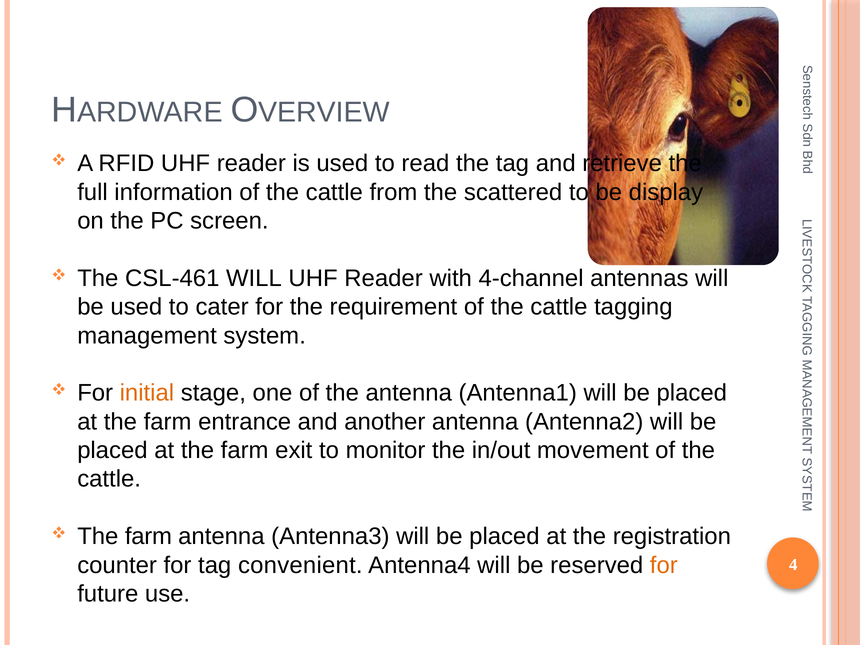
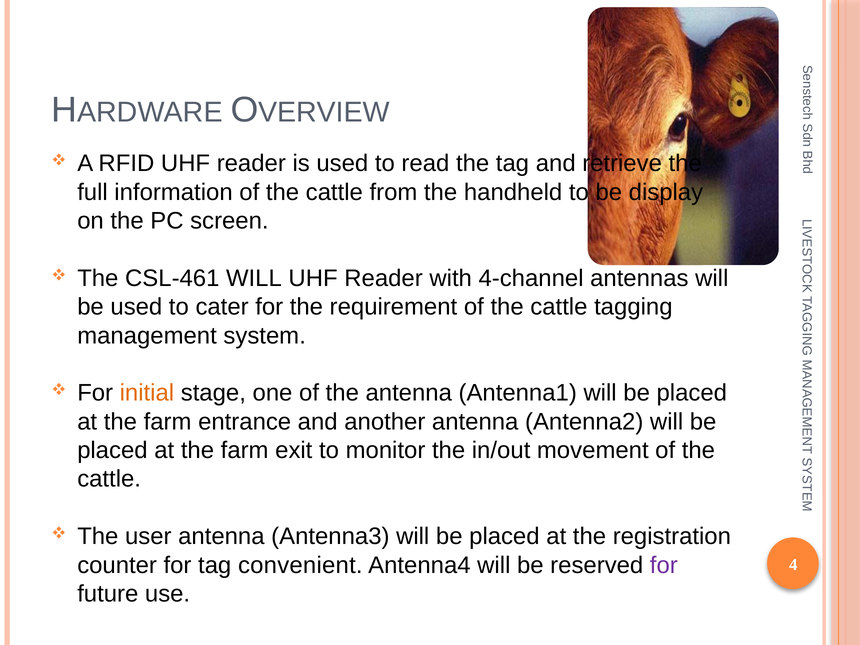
scattered: scattered -> handheld
farm at (148, 536): farm -> user
for at (664, 565) colour: orange -> purple
